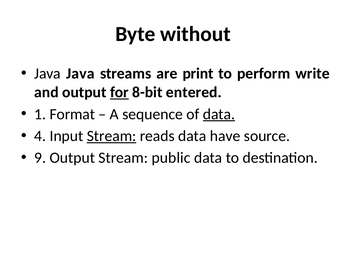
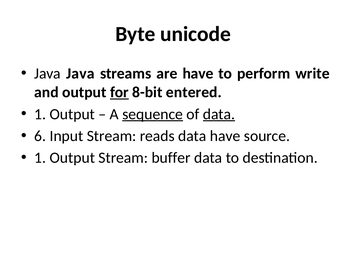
without: without -> unicode
are print: print -> have
Format at (72, 114): Format -> Output
sequence underline: none -> present
4: 4 -> 6
Stream at (112, 136) underline: present -> none
9 at (40, 158): 9 -> 1
public: public -> buffer
